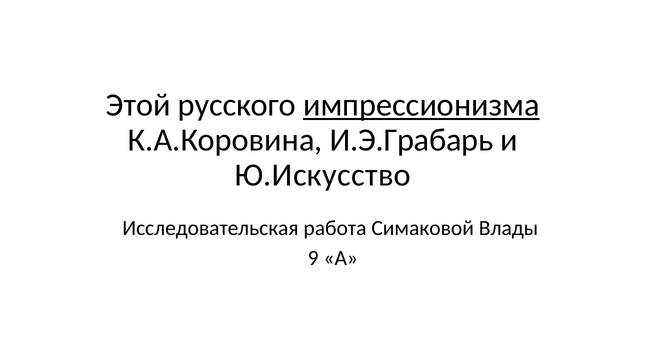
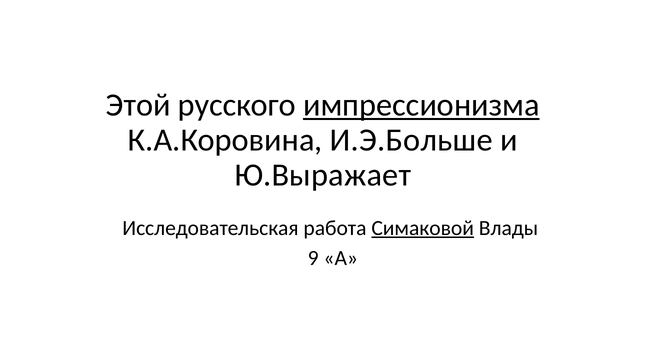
И.Э.Грабарь: И.Э.Грабарь -> И.Э.Больше
Ю.Искусство: Ю.Искусство -> Ю.Выражает
Симаковой underline: none -> present
